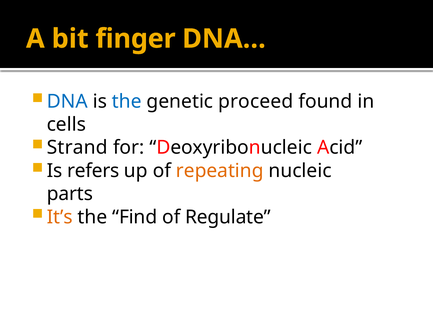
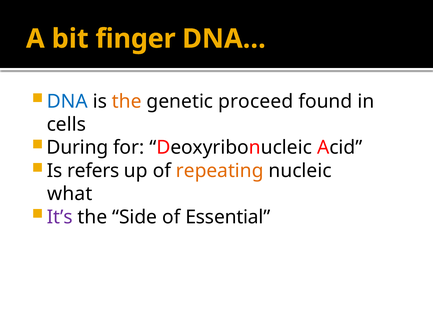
the at (127, 101) colour: blue -> orange
Strand: Strand -> During
parts: parts -> what
It’s colour: orange -> purple
Find: Find -> Side
Regulate: Regulate -> Essential
